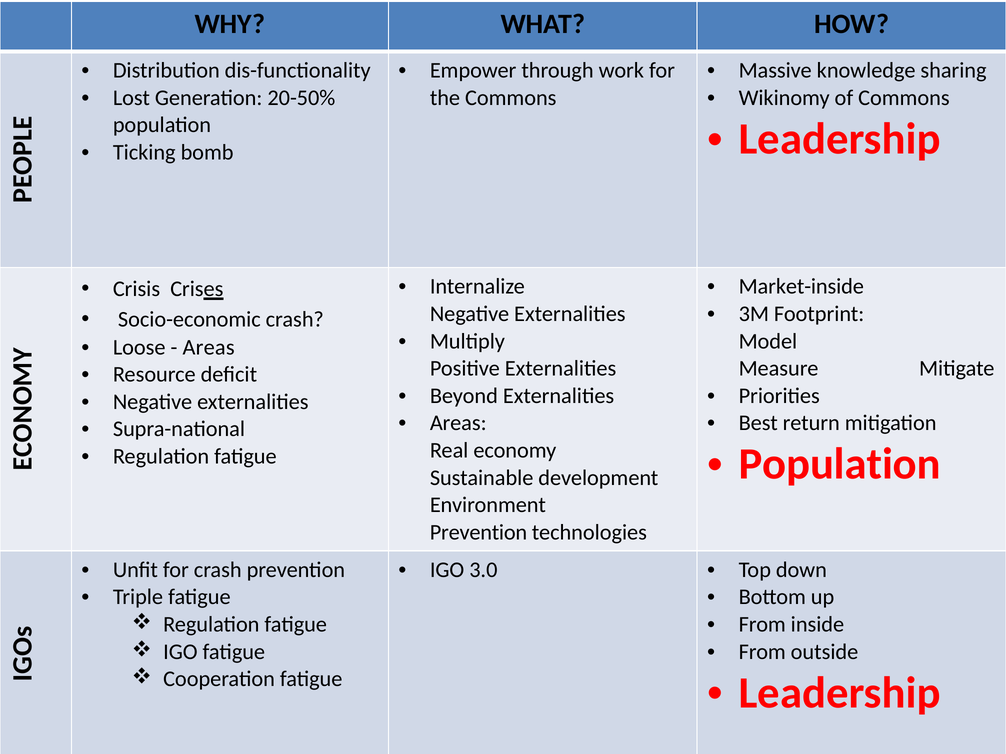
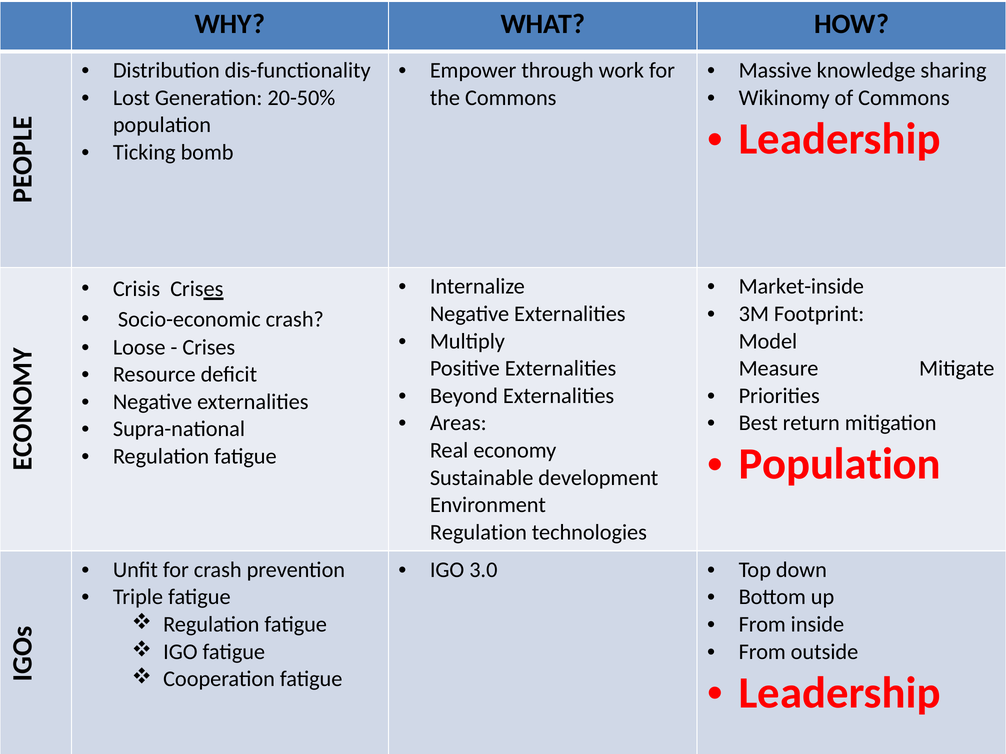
Areas at (209, 347): Areas -> Crises
Prevention at (478, 533): Prevention -> Regulation
